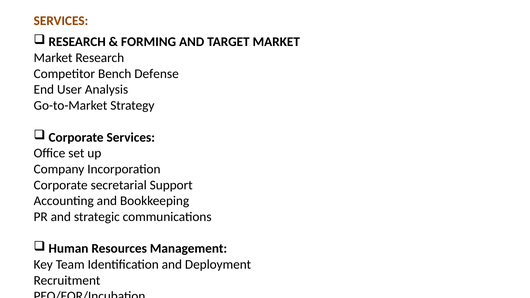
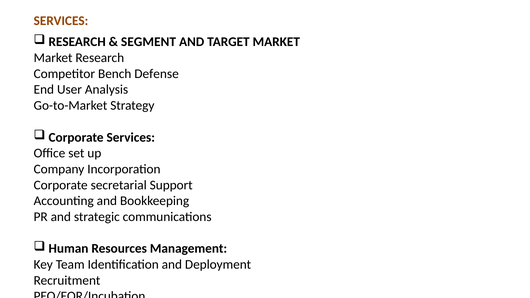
FORMING: FORMING -> SEGMENT
